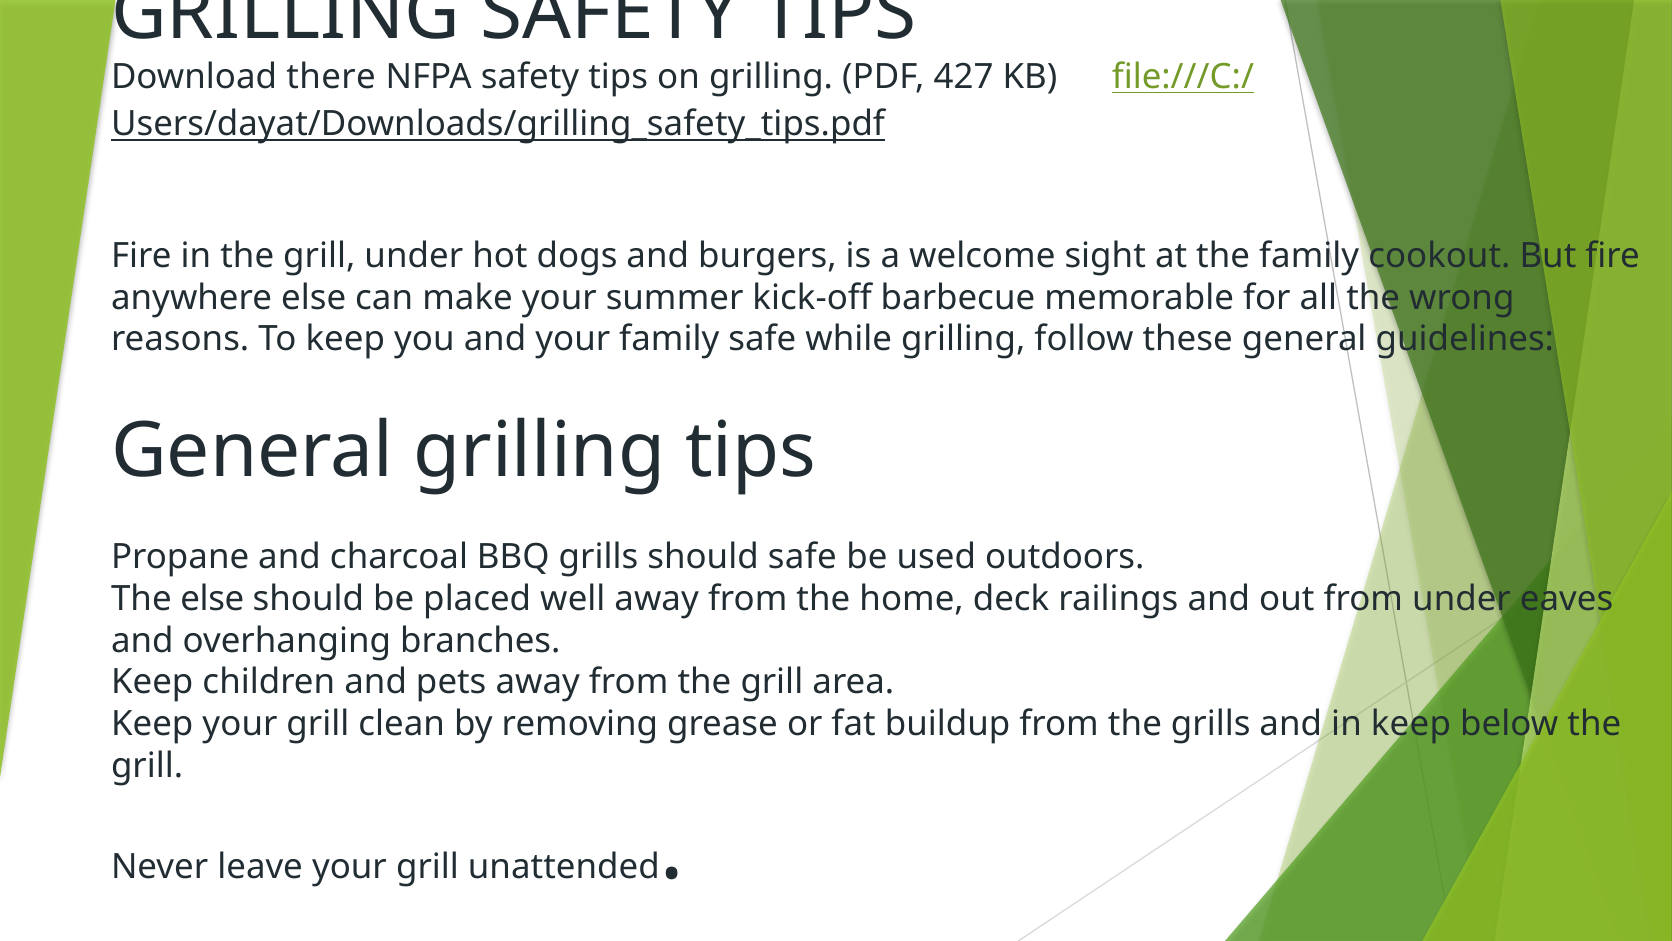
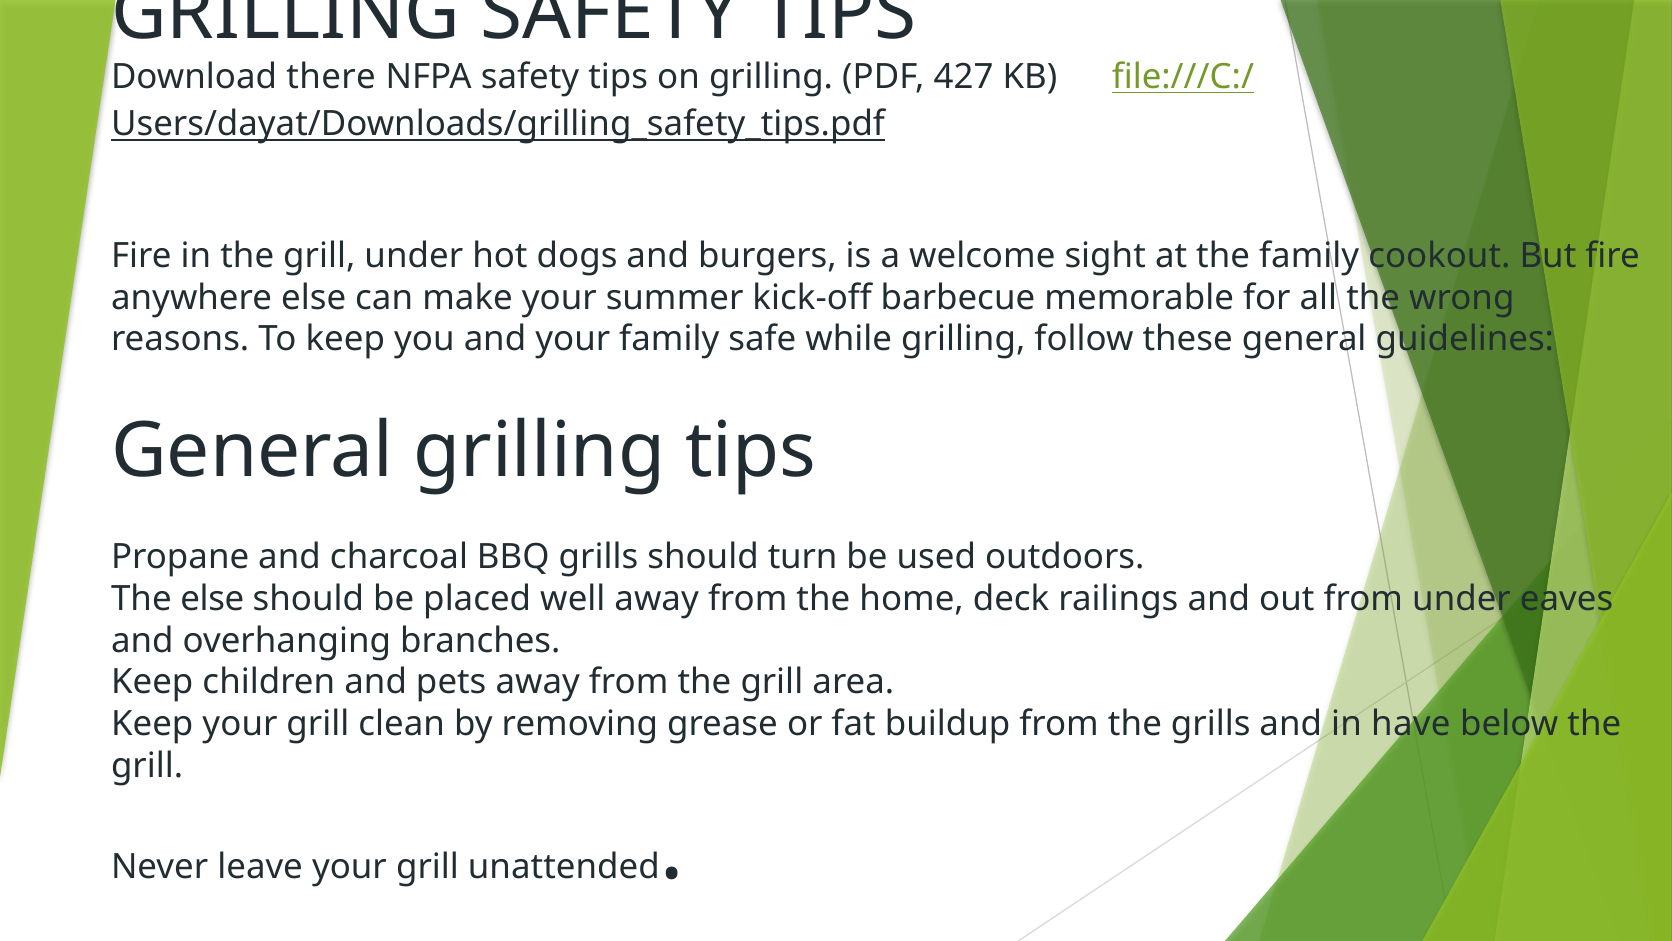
should safe: safe -> turn
in keep: keep -> have
